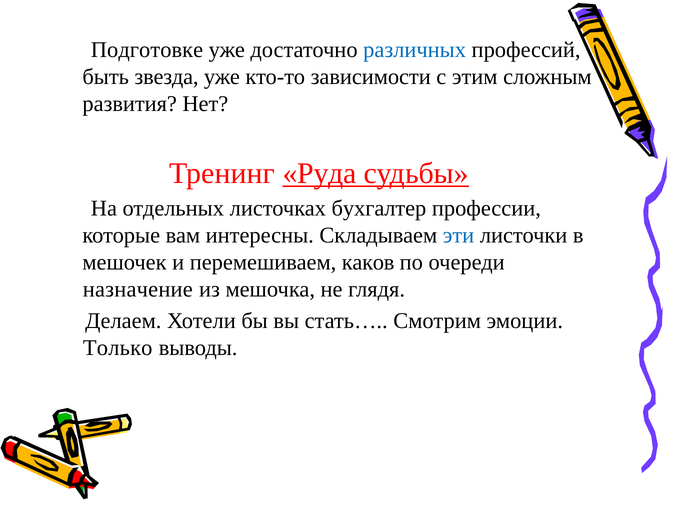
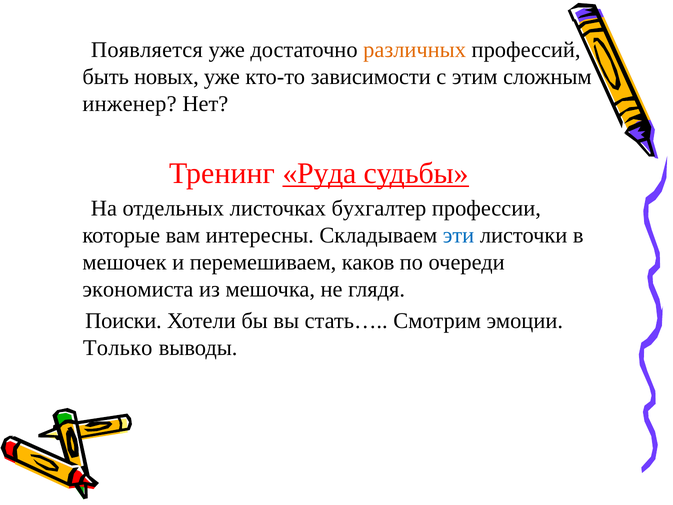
Подготовке: Подготовке -> Появляется
различных colour: blue -> orange
звезда: звезда -> новых
развития: развития -> инженер
назначение: назначение -> экономиста
Делаем: Делаем -> Поиски
